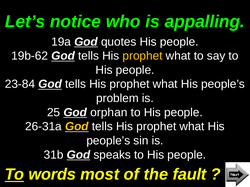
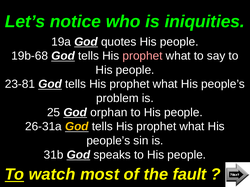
appalling: appalling -> iniquities
19b-62: 19b-62 -> 19b-68
prophet at (143, 56) colour: yellow -> pink
23-84: 23-84 -> 23-81
words: words -> watch
